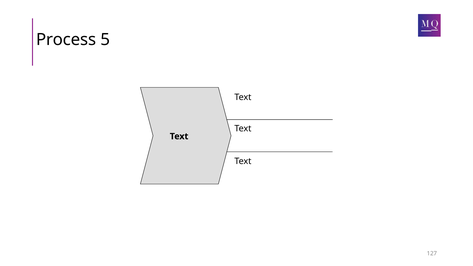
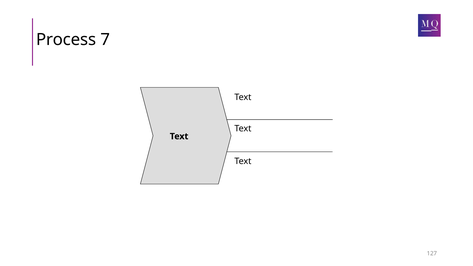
5: 5 -> 7
